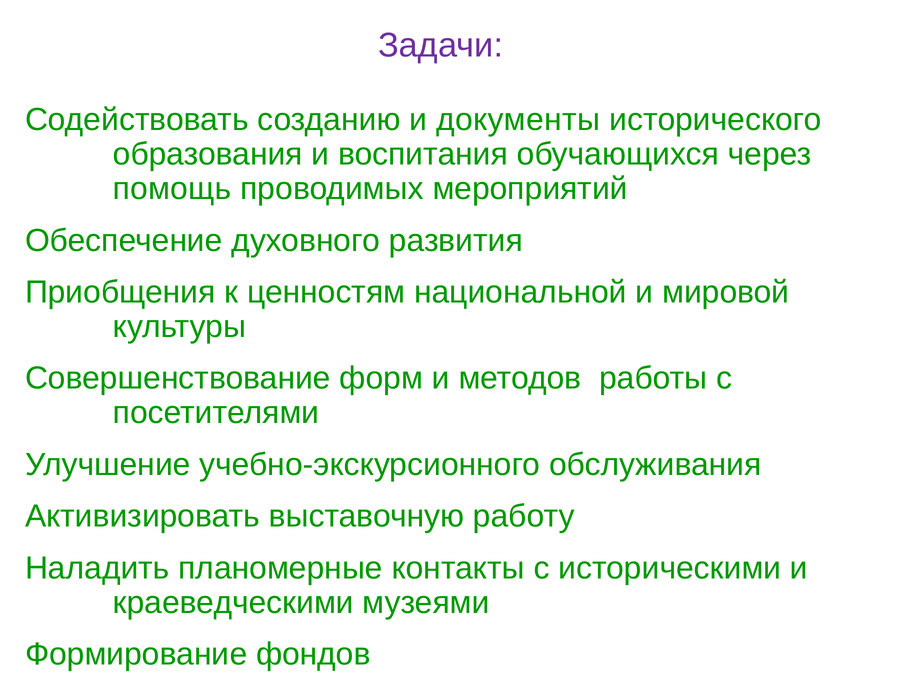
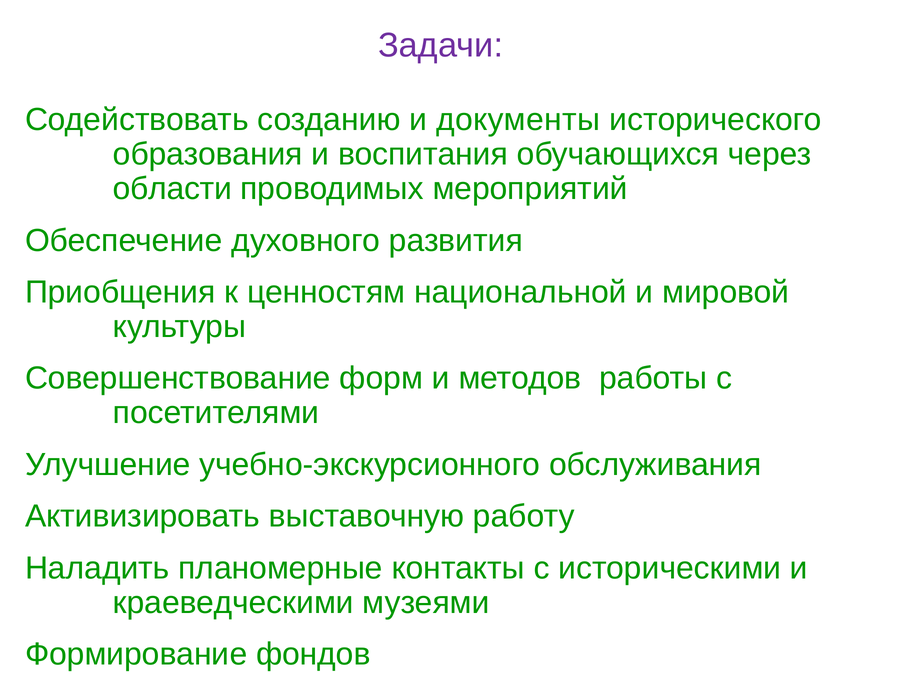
помощь: помощь -> области
